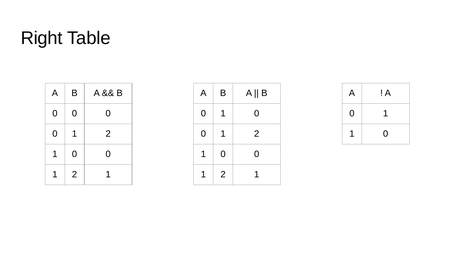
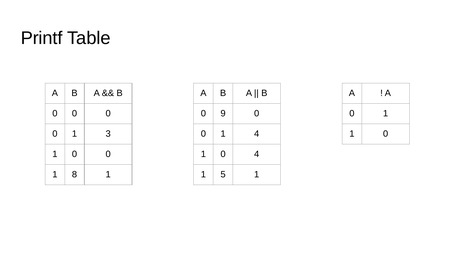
Right: Right -> Printf
1 at (223, 113): 1 -> 9
2 at (108, 134): 2 -> 3
2 at (257, 134): 2 -> 4
0 at (257, 154): 0 -> 4
2 at (75, 174): 2 -> 8
2 at (223, 174): 2 -> 5
